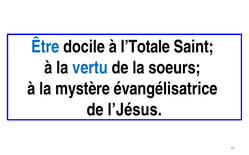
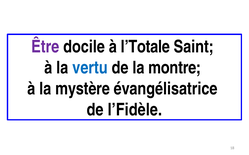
Être colour: blue -> purple
soeurs: soeurs -> montre
l’Jésus: l’Jésus -> l’Fidèle
